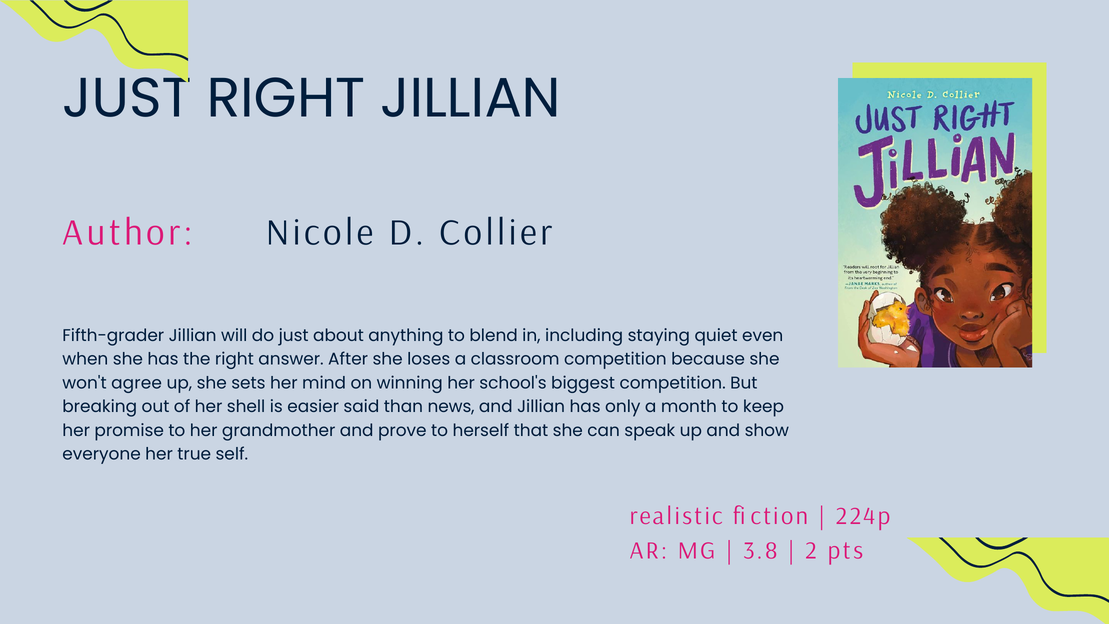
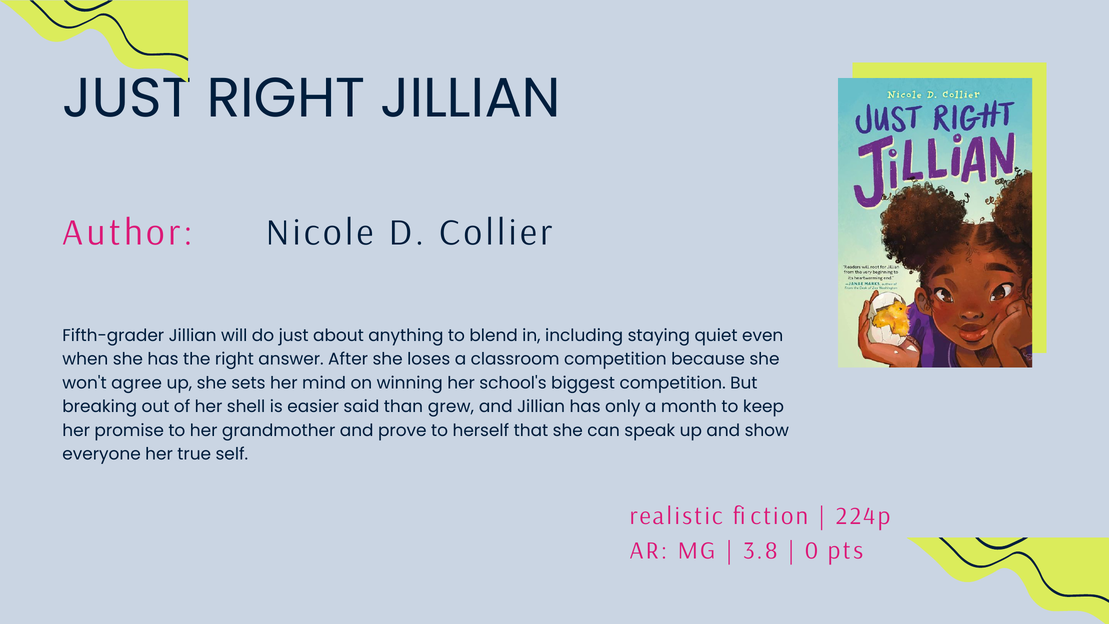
news: news -> grew
2: 2 -> 0
